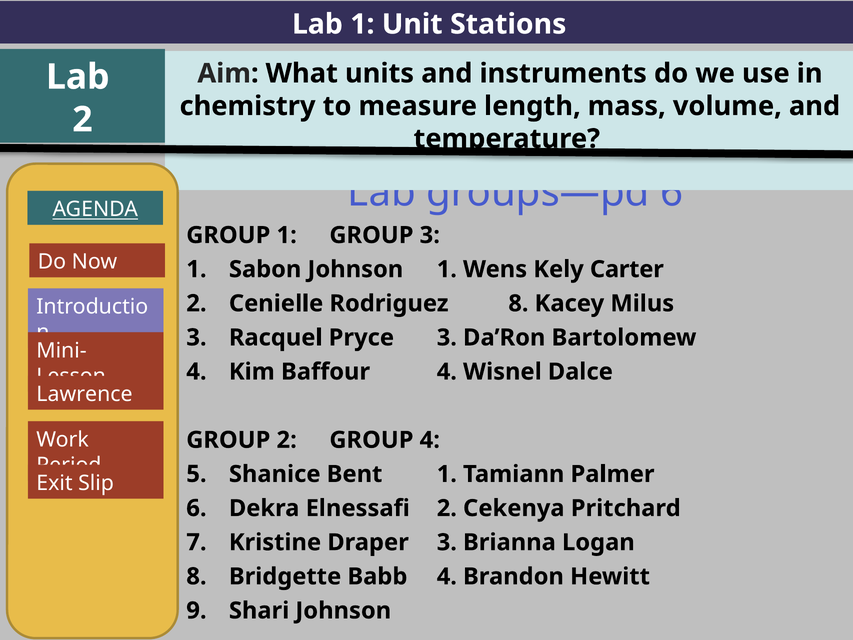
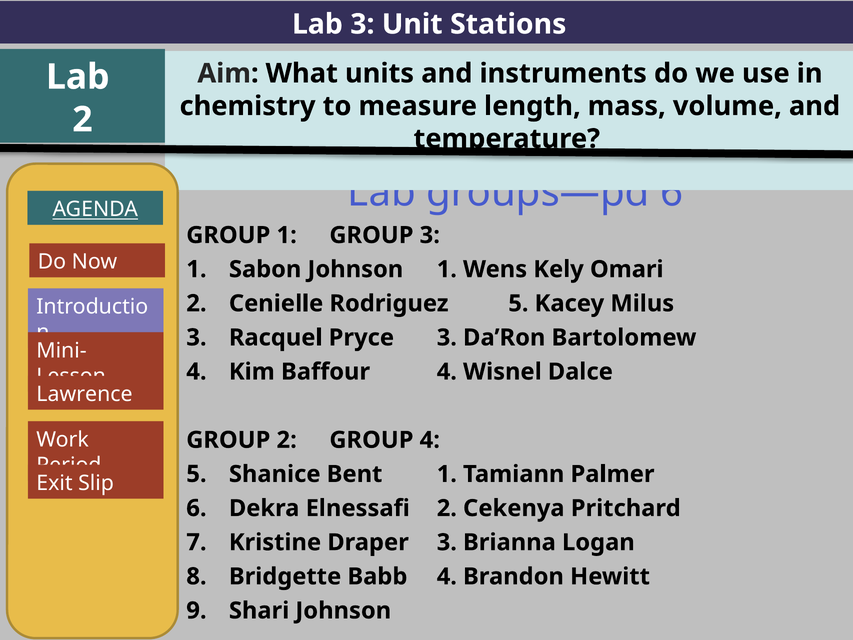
Lab 1: 1 -> 3
Carter: Carter -> Omari
Rodriguez 8: 8 -> 5
